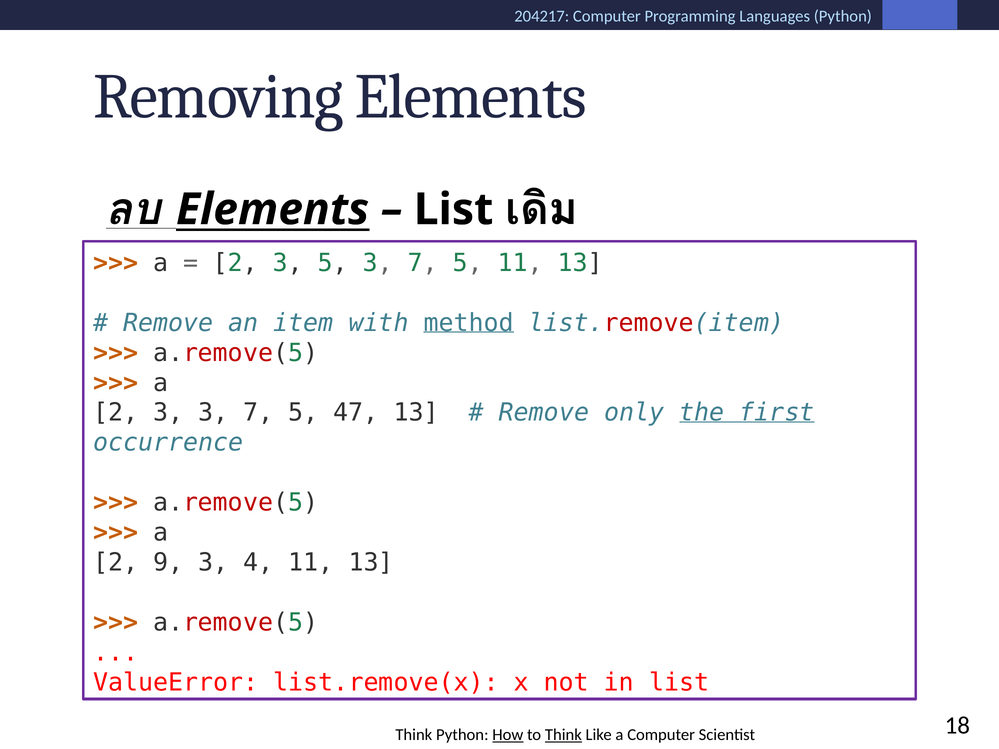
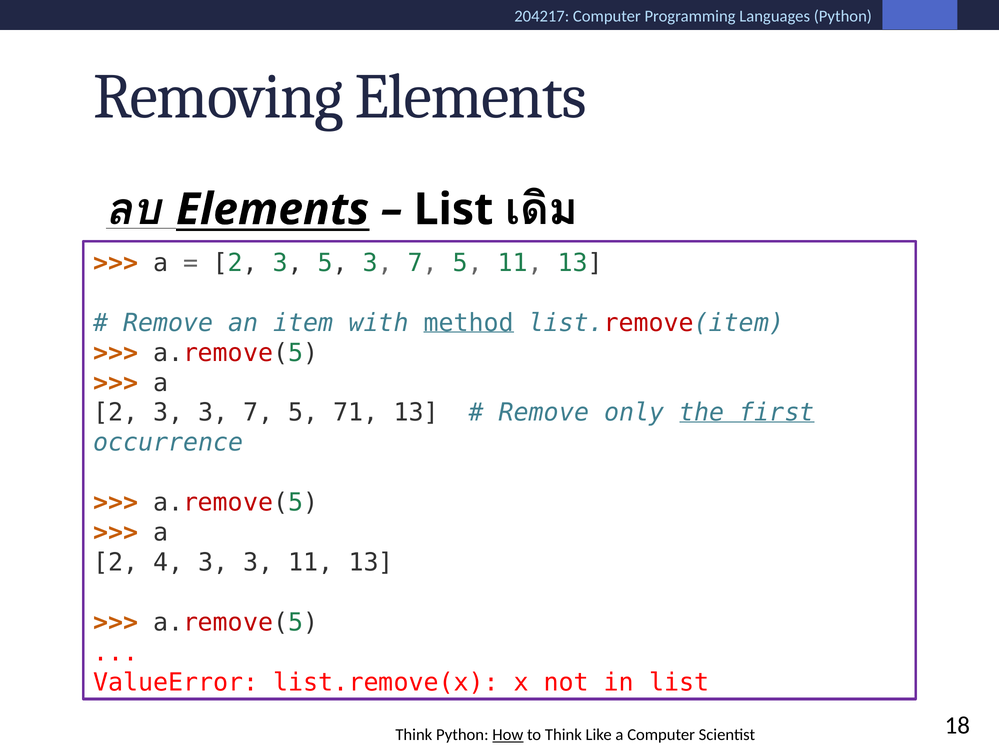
47: 47 -> 71
9: 9 -> 4
4 at (258, 563): 4 -> 3
Think at (563, 735) underline: present -> none
